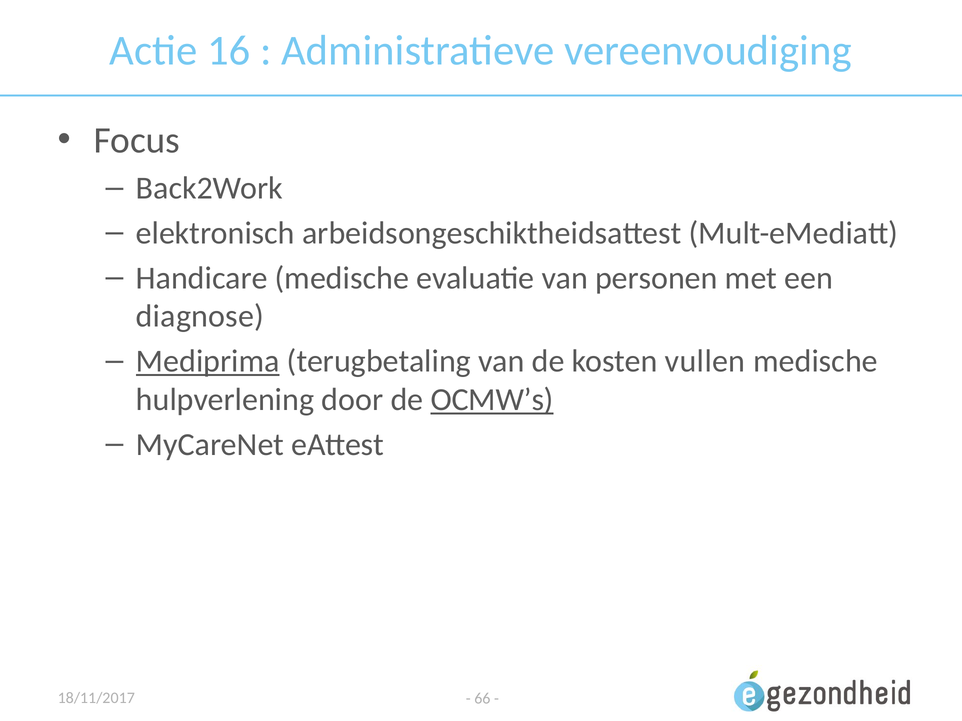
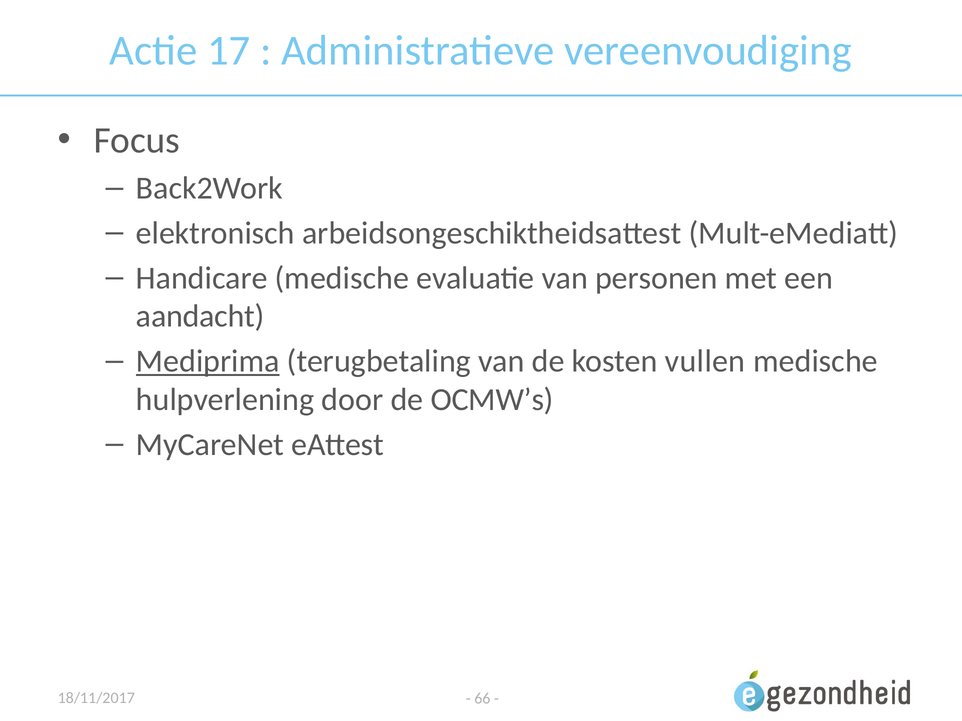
16: 16 -> 17
diagnose: diagnose -> aandacht
OCMW’s underline: present -> none
